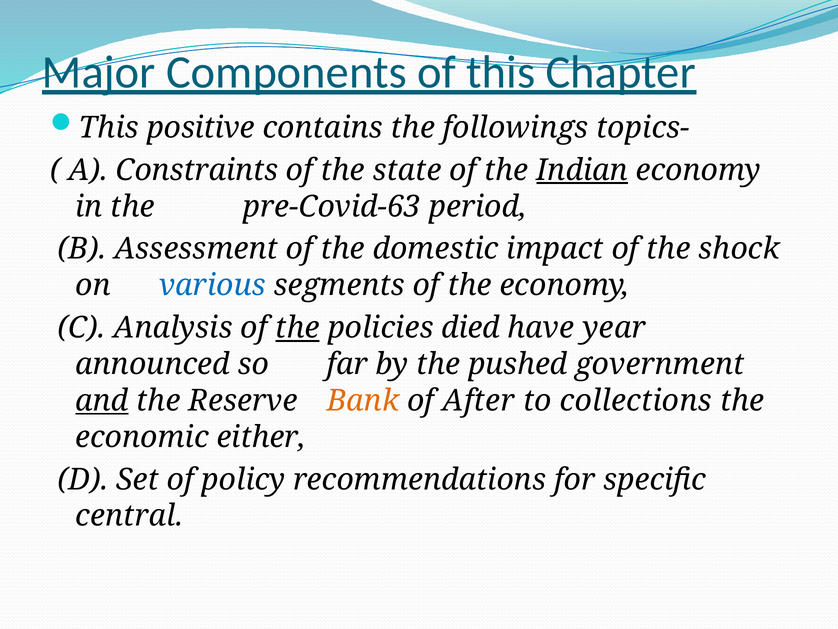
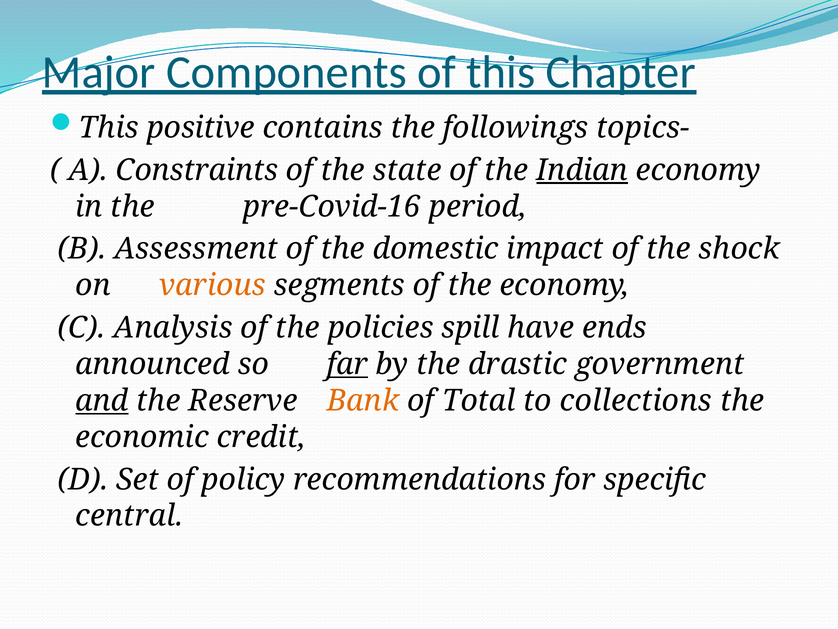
pre-Covid-63: pre-Covid-63 -> pre-Covid-16
various colour: blue -> orange
the at (297, 328) underline: present -> none
died: died -> spill
year: year -> ends
far underline: none -> present
pushed: pushed -> drastic
After: After -> Total
either: either -> credit
